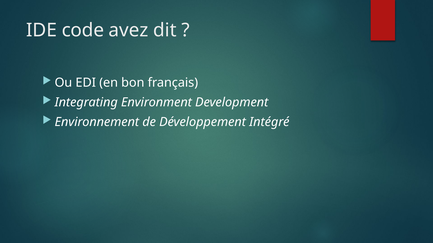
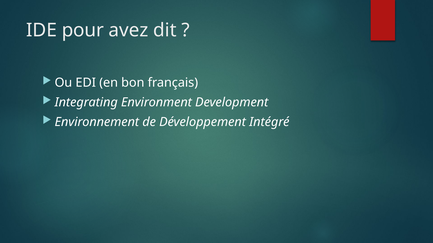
code: code -> pour
